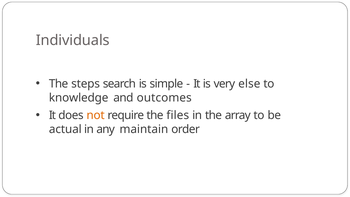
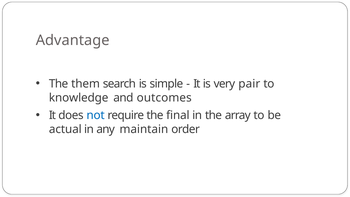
Individuals: Individuals -> Advantage
steps: steps -> them
else: else -> pair
not colour: orange -> blue
files: files -> final
